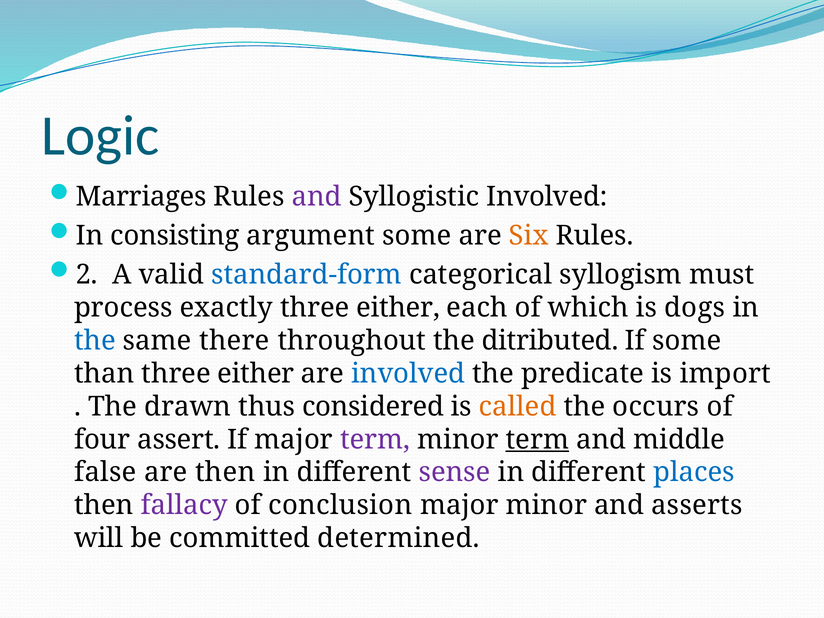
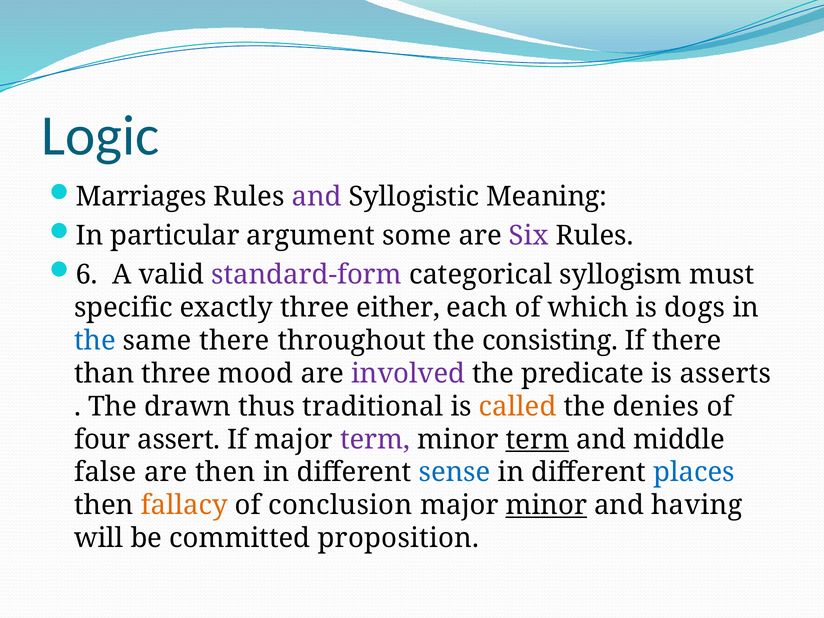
Syllogistic Involved: Involved -> Meaning
consisting: consisting -> particular
Six colour: orange -> purple
2: 2 -> 6
standard-form colour: blue -> purple
process: process -> specific
ditributed: ditributed -> consisting
If some: some -> there
than three either: either -> mood
involved at (408, 374) colour: blue -> purple
import: import -> asserts
considered: considered -> traditional
occurs: occurs -> denies
sense colour: purple -> blue
fallacy colour: purple -> orange
minor at (546, 505) underline: none -> present
asserts: asserts -> having
determined: determined -> proposition
